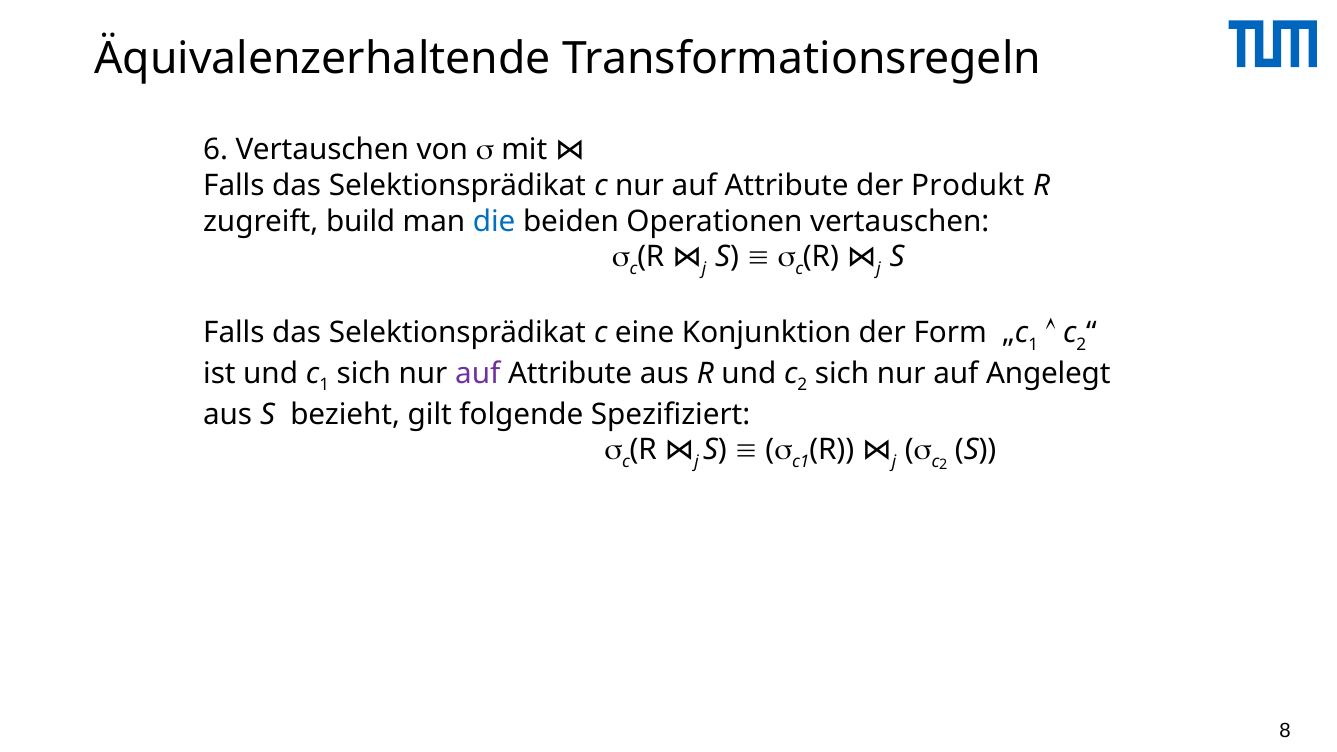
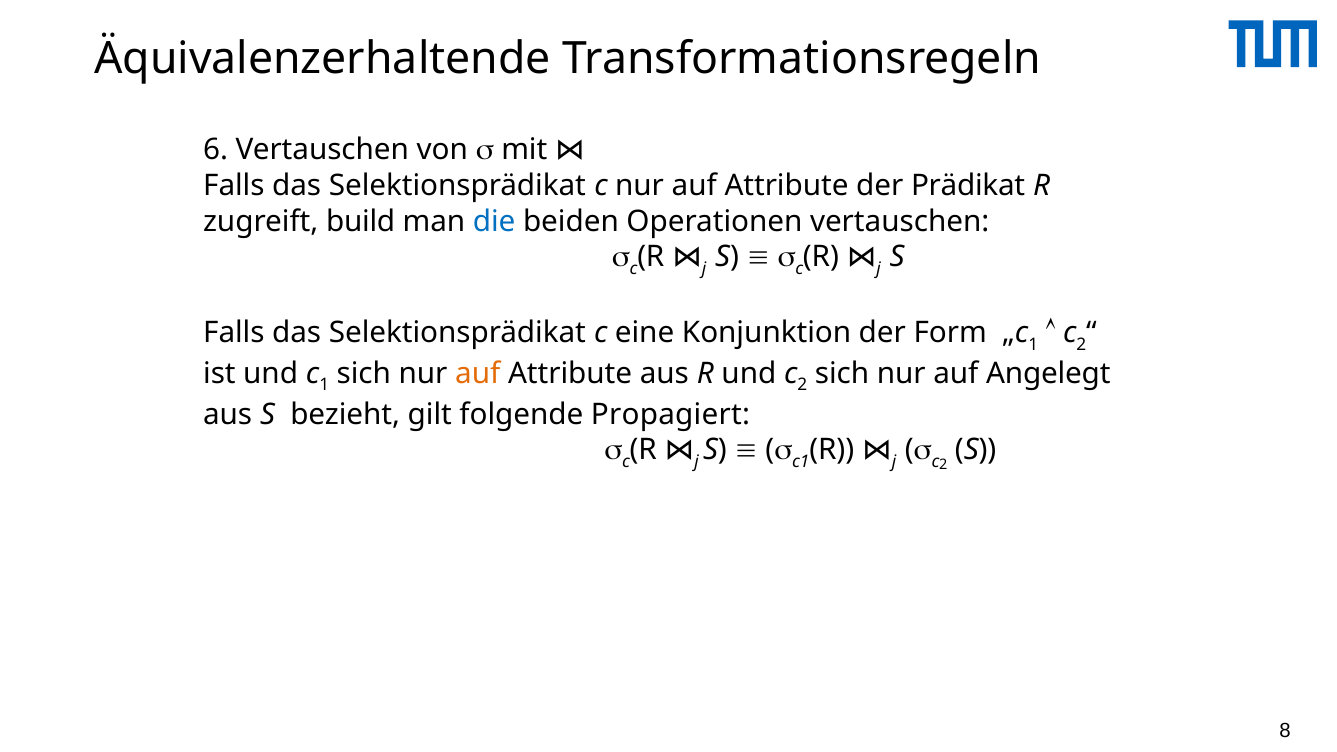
Produkt: Produkt -> Prädikat
auf at (478, 374) colour: purple -> orange
Spezifiziert: Spezifiziert -> Propagiert
